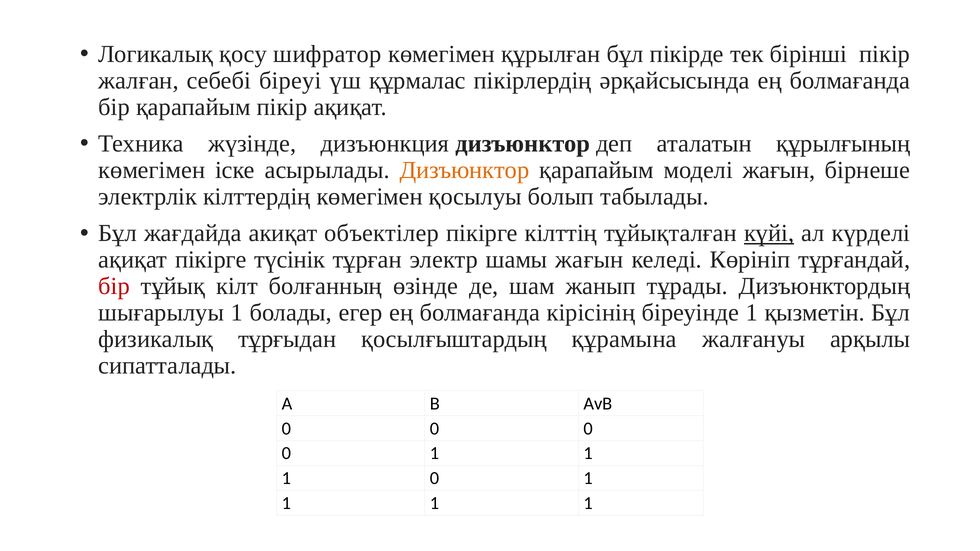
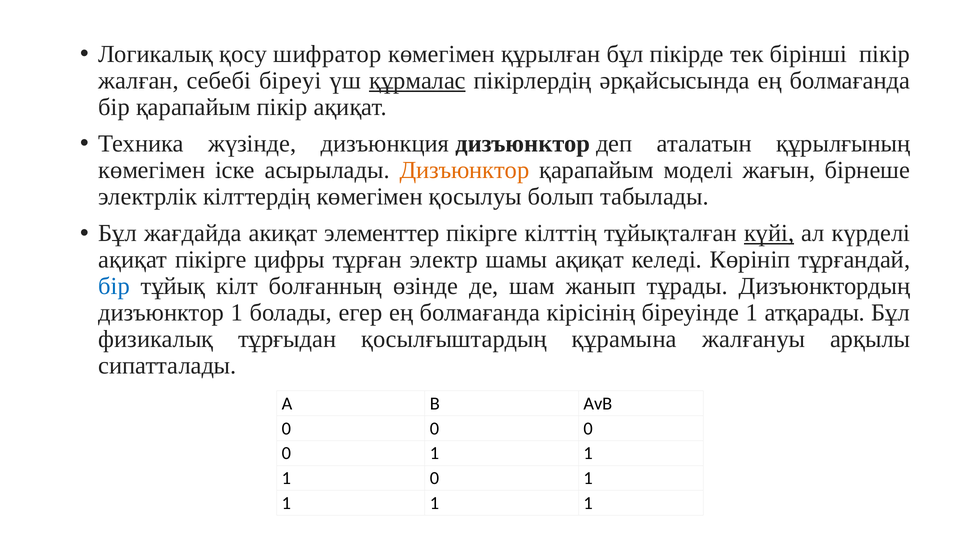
құрмалас underline: none -> present
объектілер: объектілер -> элементтер
түсінік: түсінік -> цифры
шамы жағын: жағын -> ақиқат
бір at (114, 286) colour: red -> blue
шығарылуы at (161, 313): шығарылуы -> дизъюнктор
қызметін: қызметін -> атқарады
